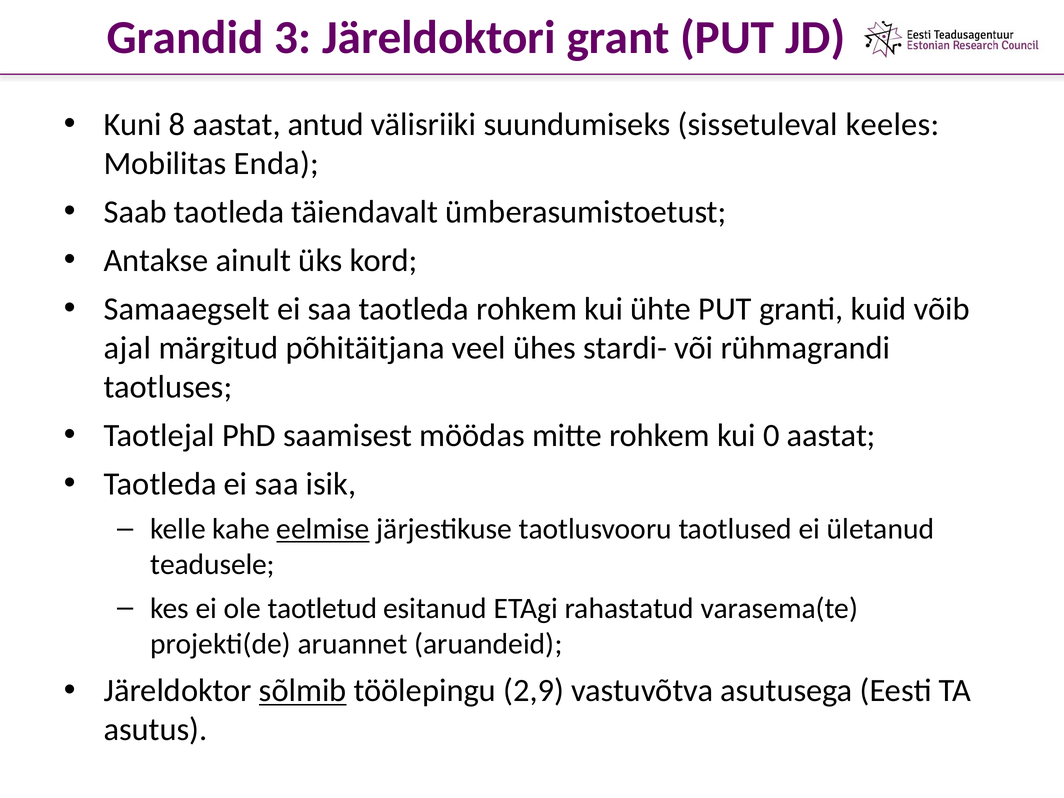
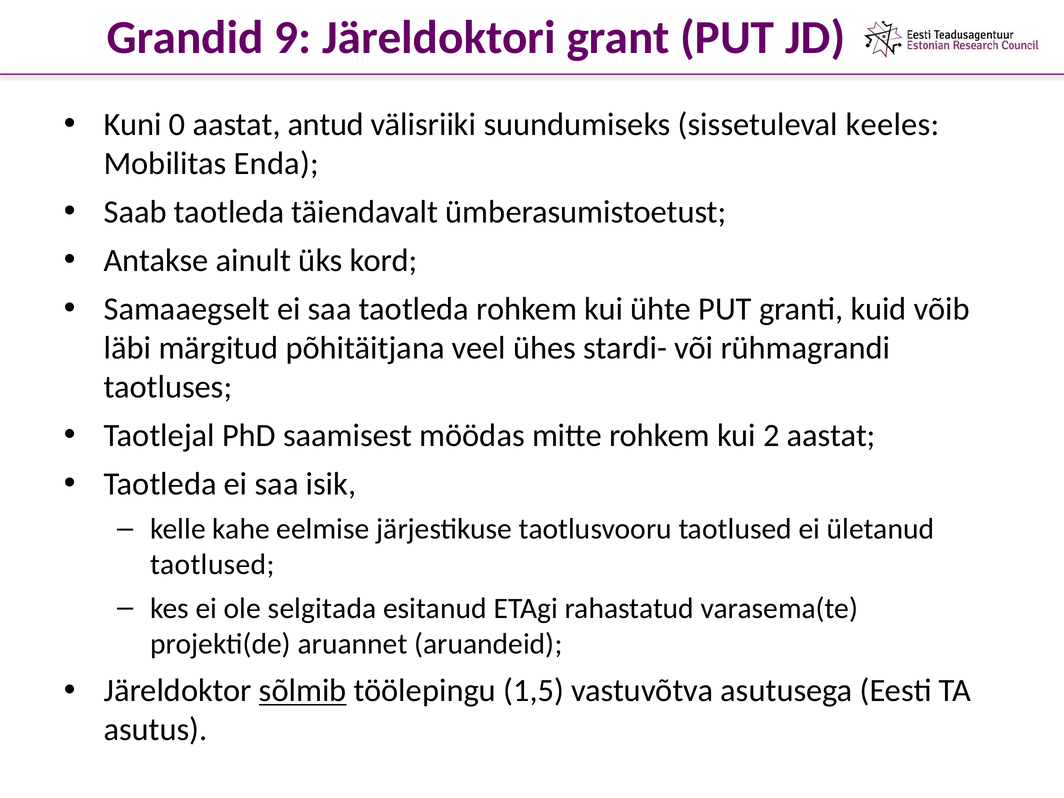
3: 3 -> 9
8: 8 -> 0
ajal: ajal -> läbi
0: 0 -> 2
eelmise underline: present -> none
teadusele at (213, 565): teadusele -> taotlused
taotletud: taotletud -> selgitada
2,9: 2,9 -> 1,5
